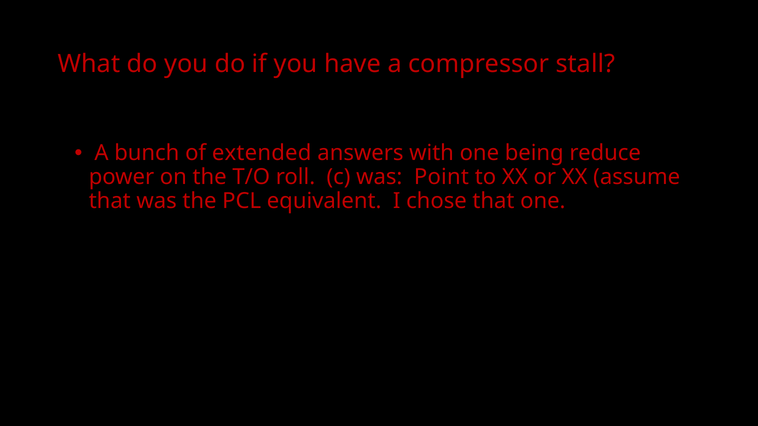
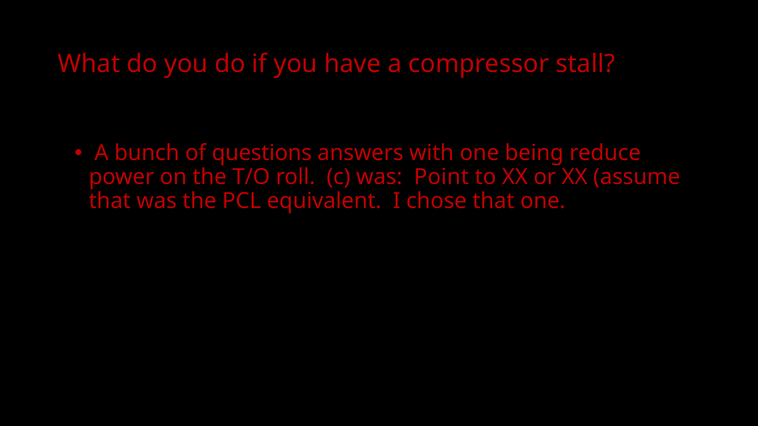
extended: extended -> questions
